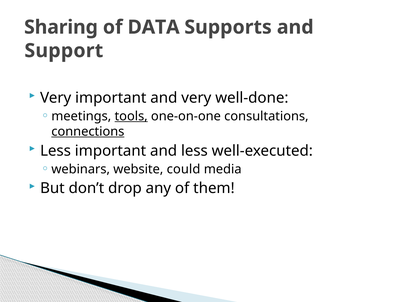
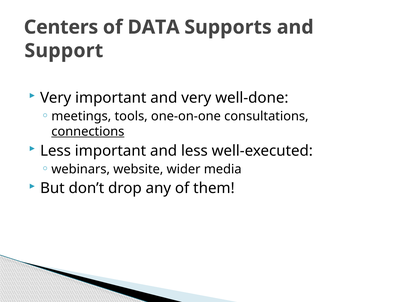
Sharing: Sharing -> Centers
tools underline: present -> none
could: could -> wider
